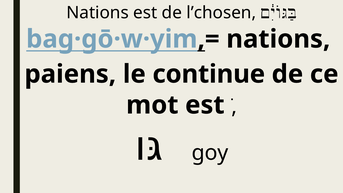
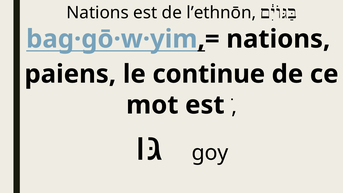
l’chosen: l’chosen -> l’ethnōn
